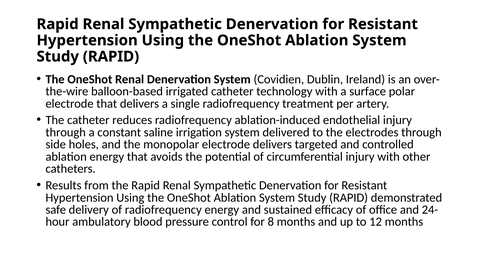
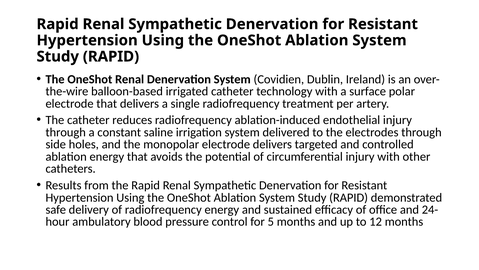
8: 8 -> 5
